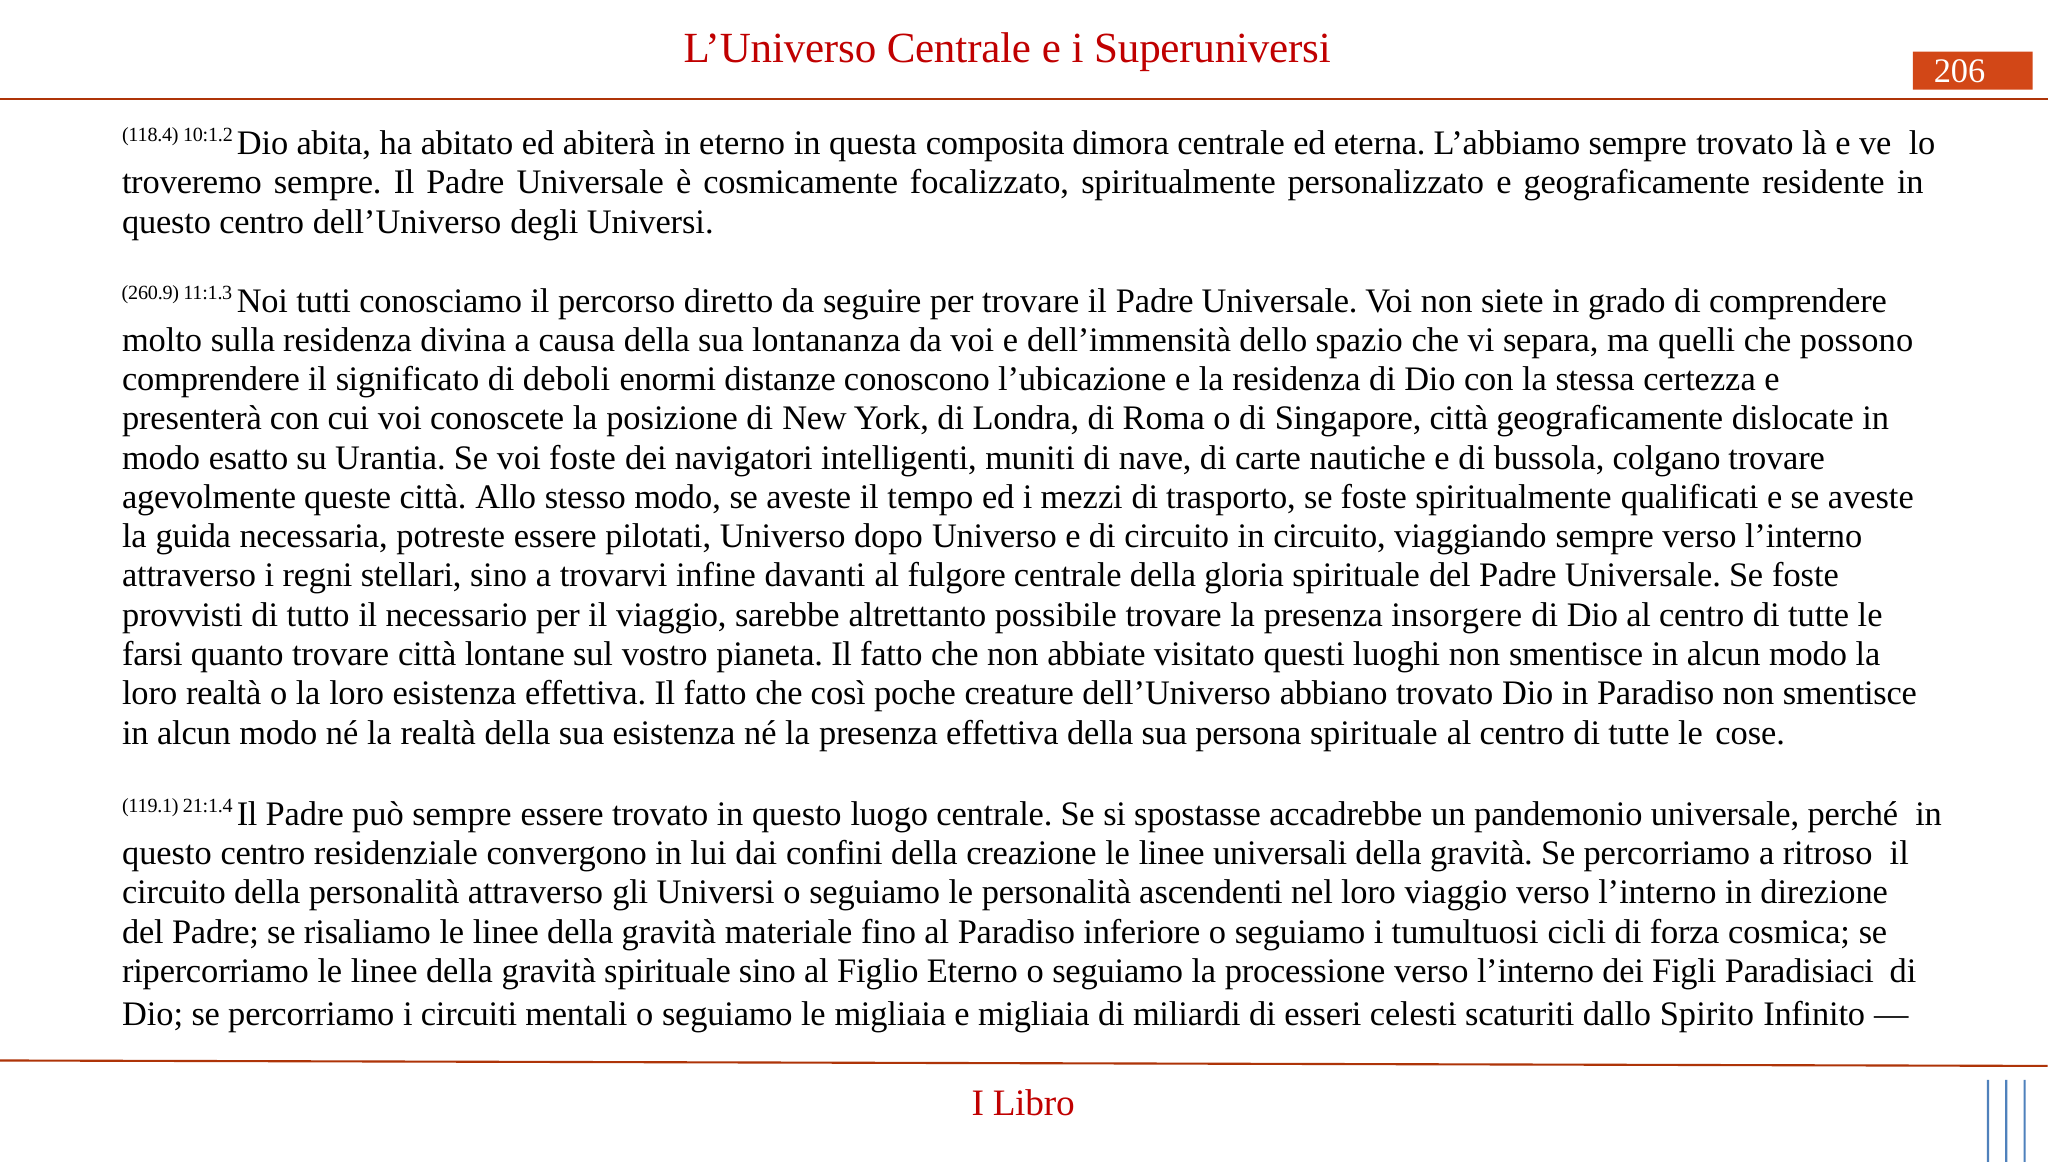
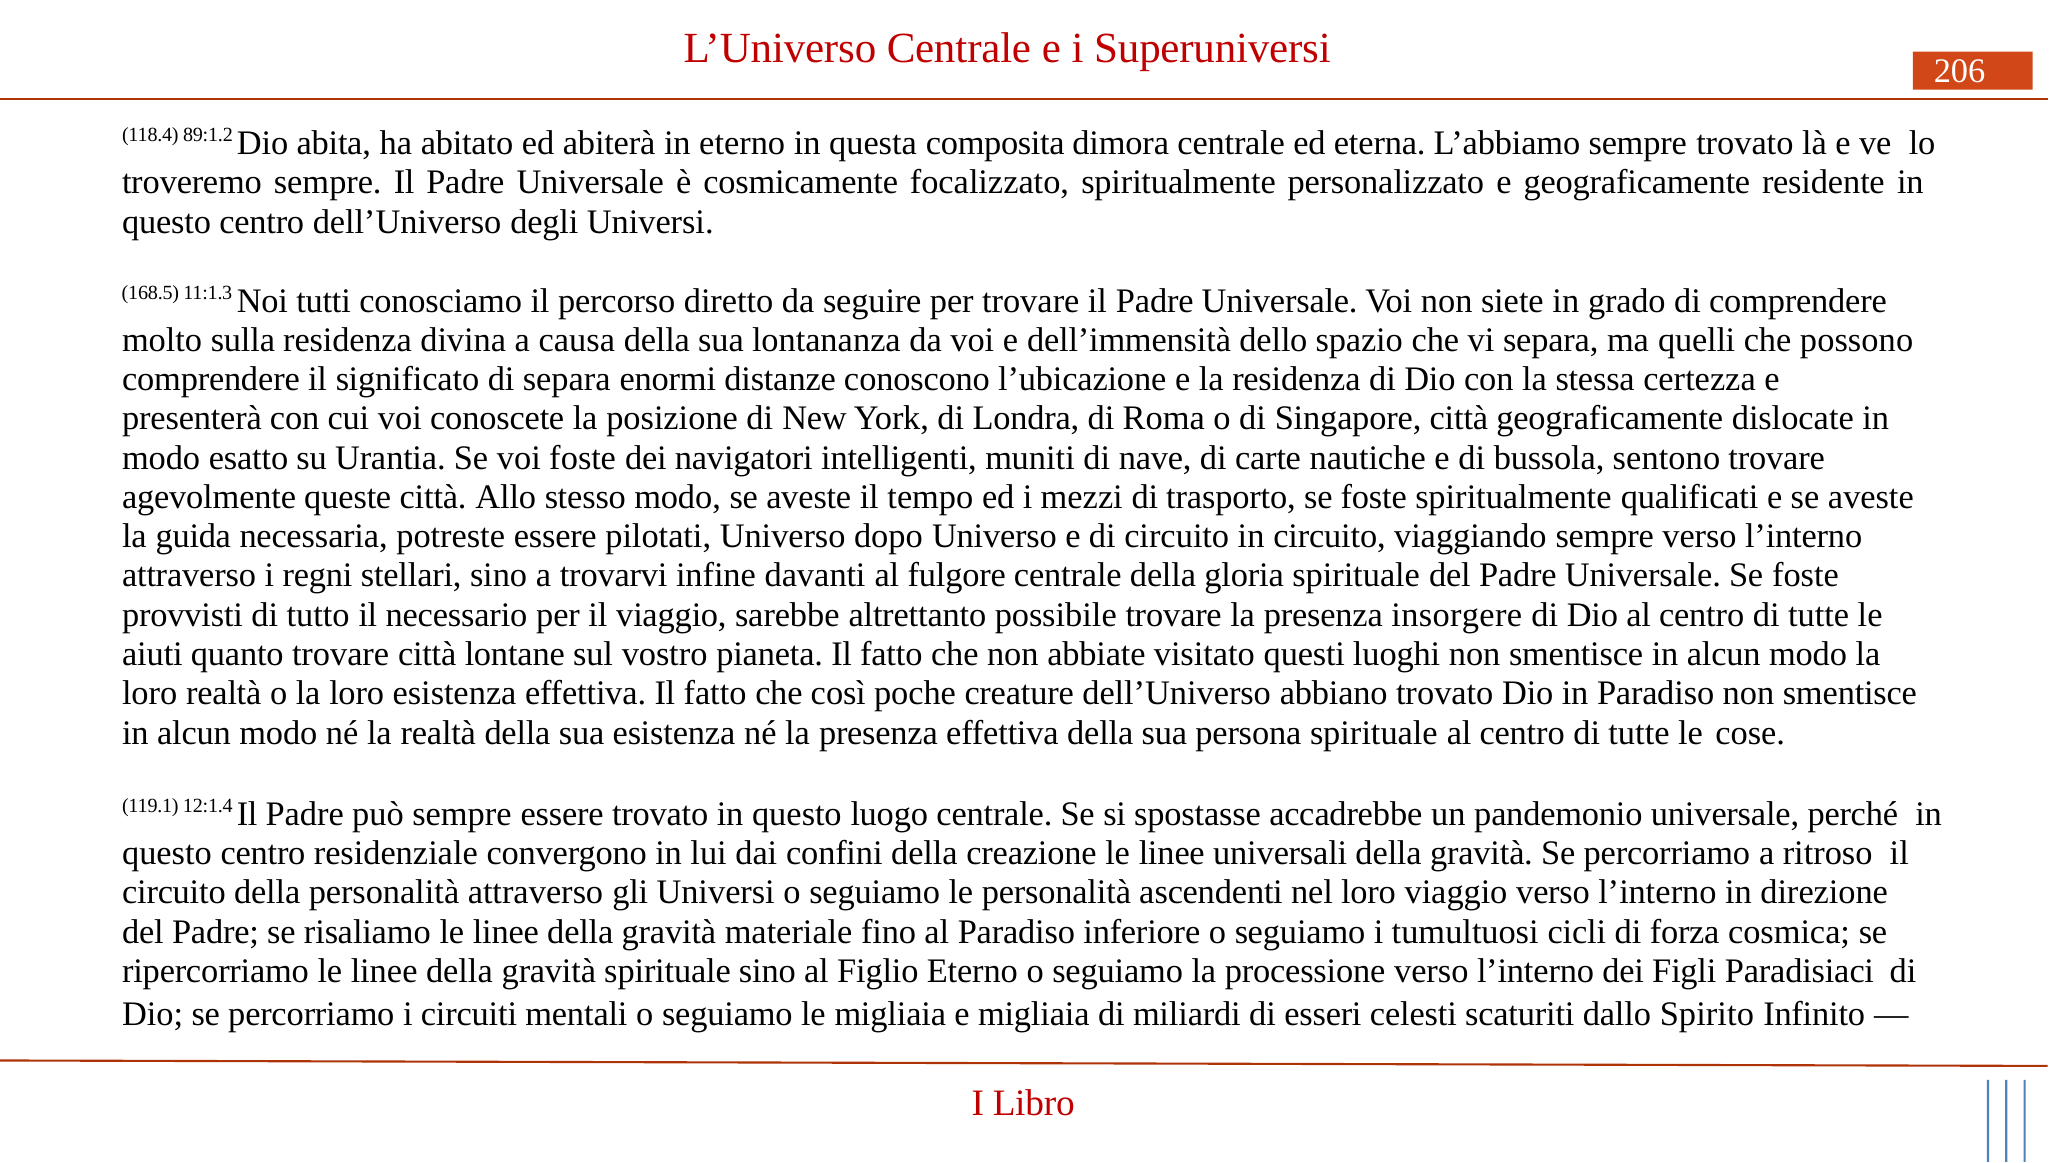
10:1.2: 10:1.2 -> 89:1.2
260.9: 260.9 -> 168.5
di deboli: deboli -> separa
colgano: colgano -> sentono
farsi: farsi -> aiuti
21:1.4: 21:1.4 -> 12:1.4
